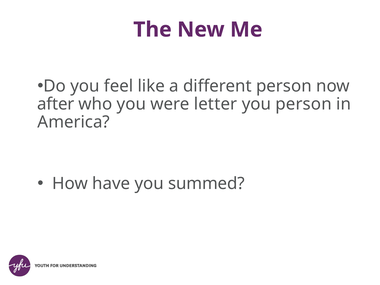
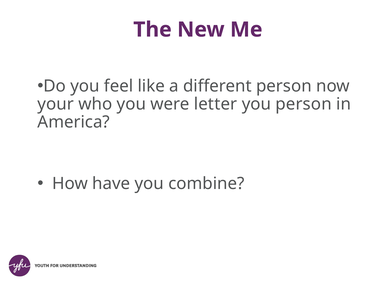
after: after -> your
summed: summed -> combine
